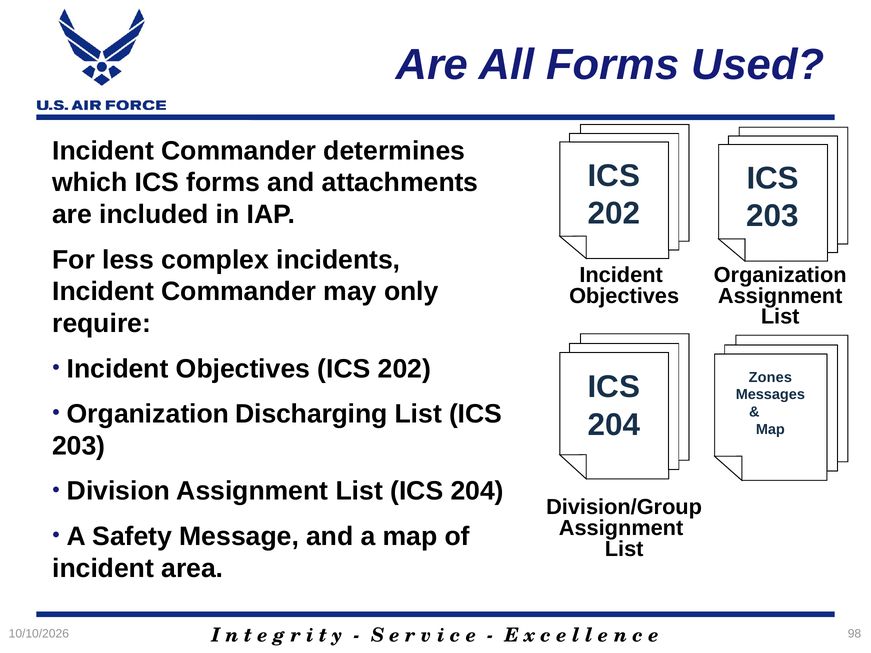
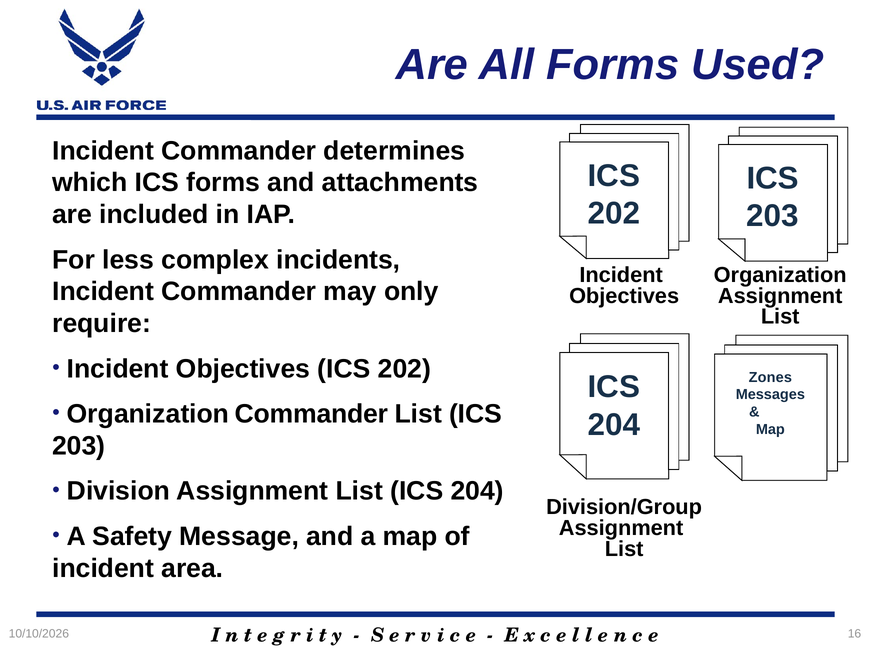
Organization Discharging: Discharging -> Commander
98: 98 -> 16
